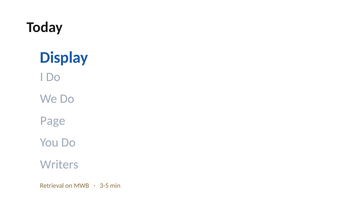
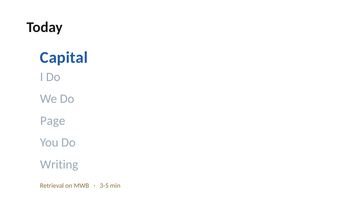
Display: Display -> Capital
Writers: Writers -> Writing
